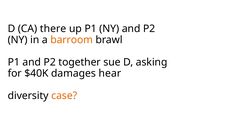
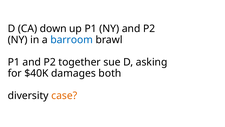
there: there -> down
barroom colour: orange -> blue
hear: hear -> both
